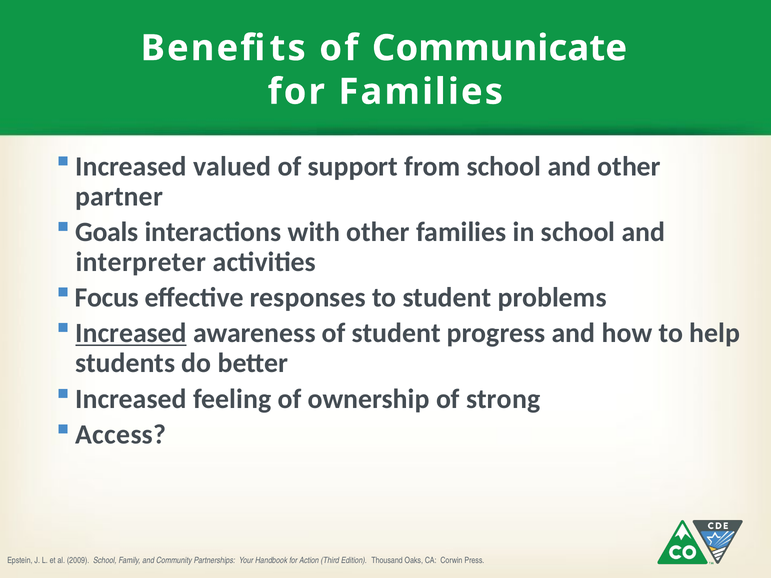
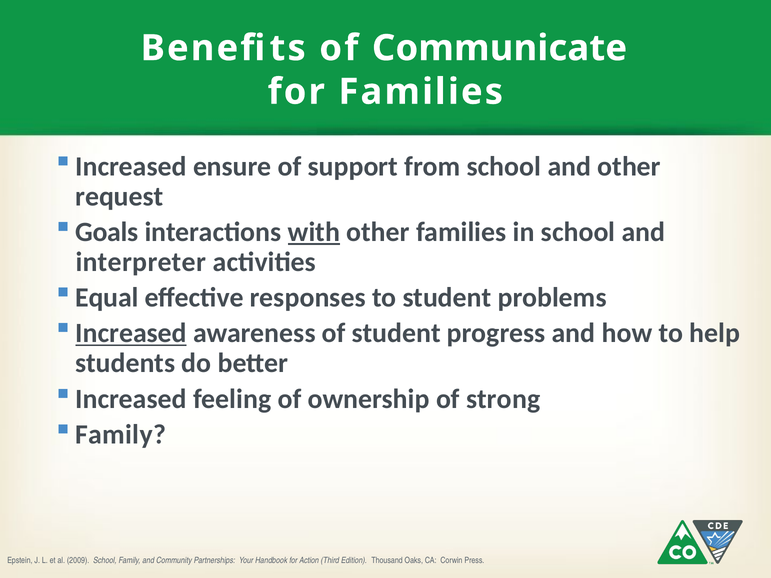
valued: valued -> ensure
partner: partner -> request
with underline: none -> present
Focus: Focus -> Equal
Access at (121, 435): Access -> Family
